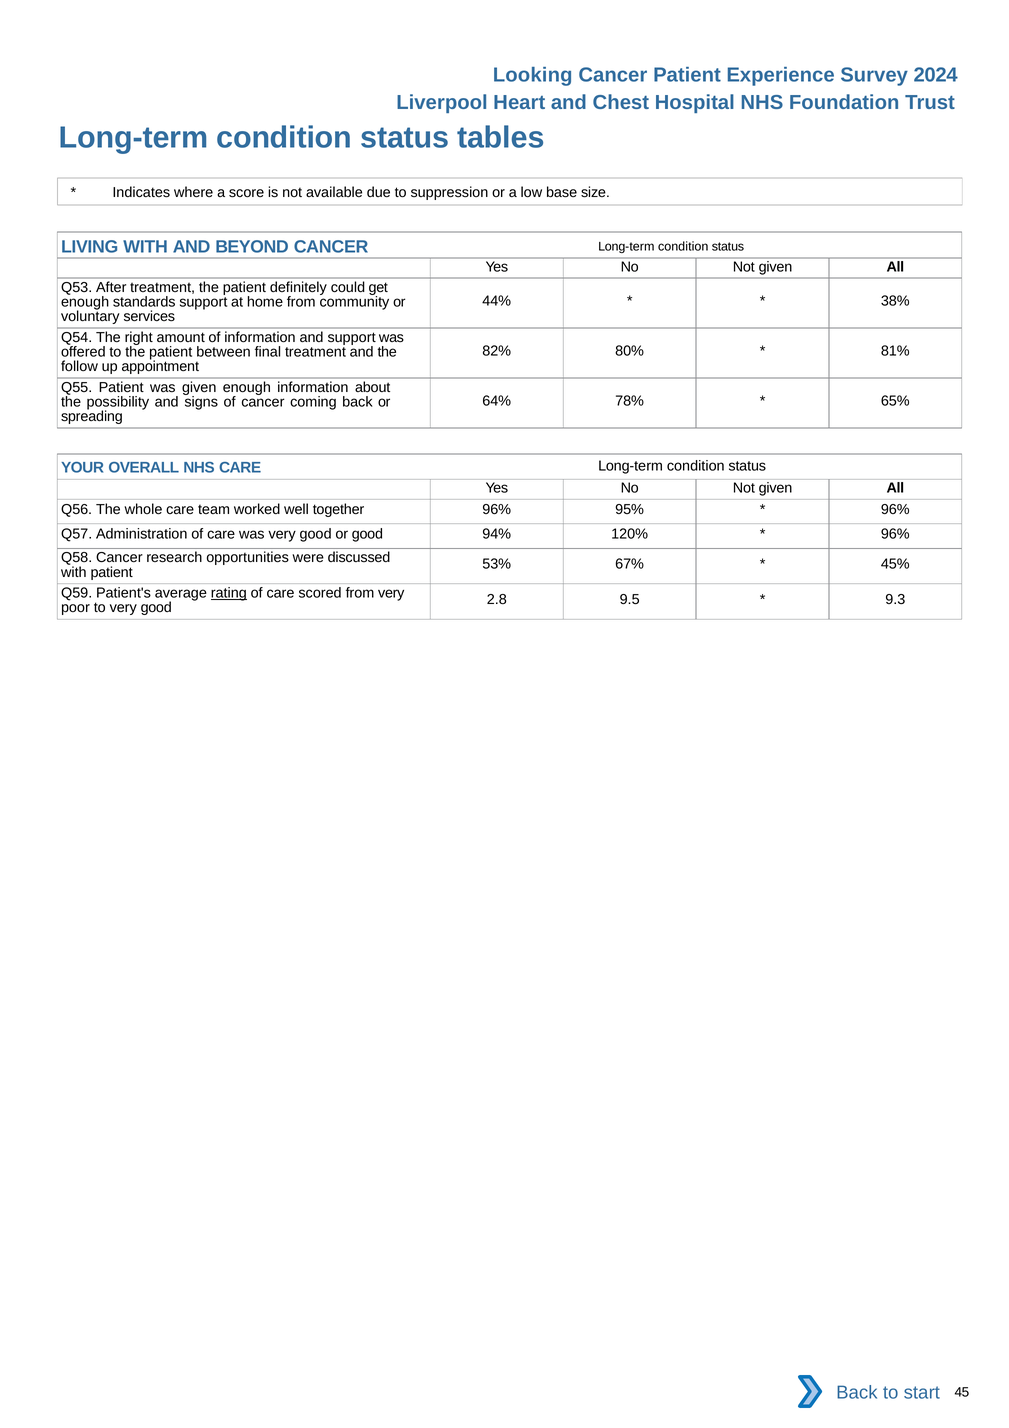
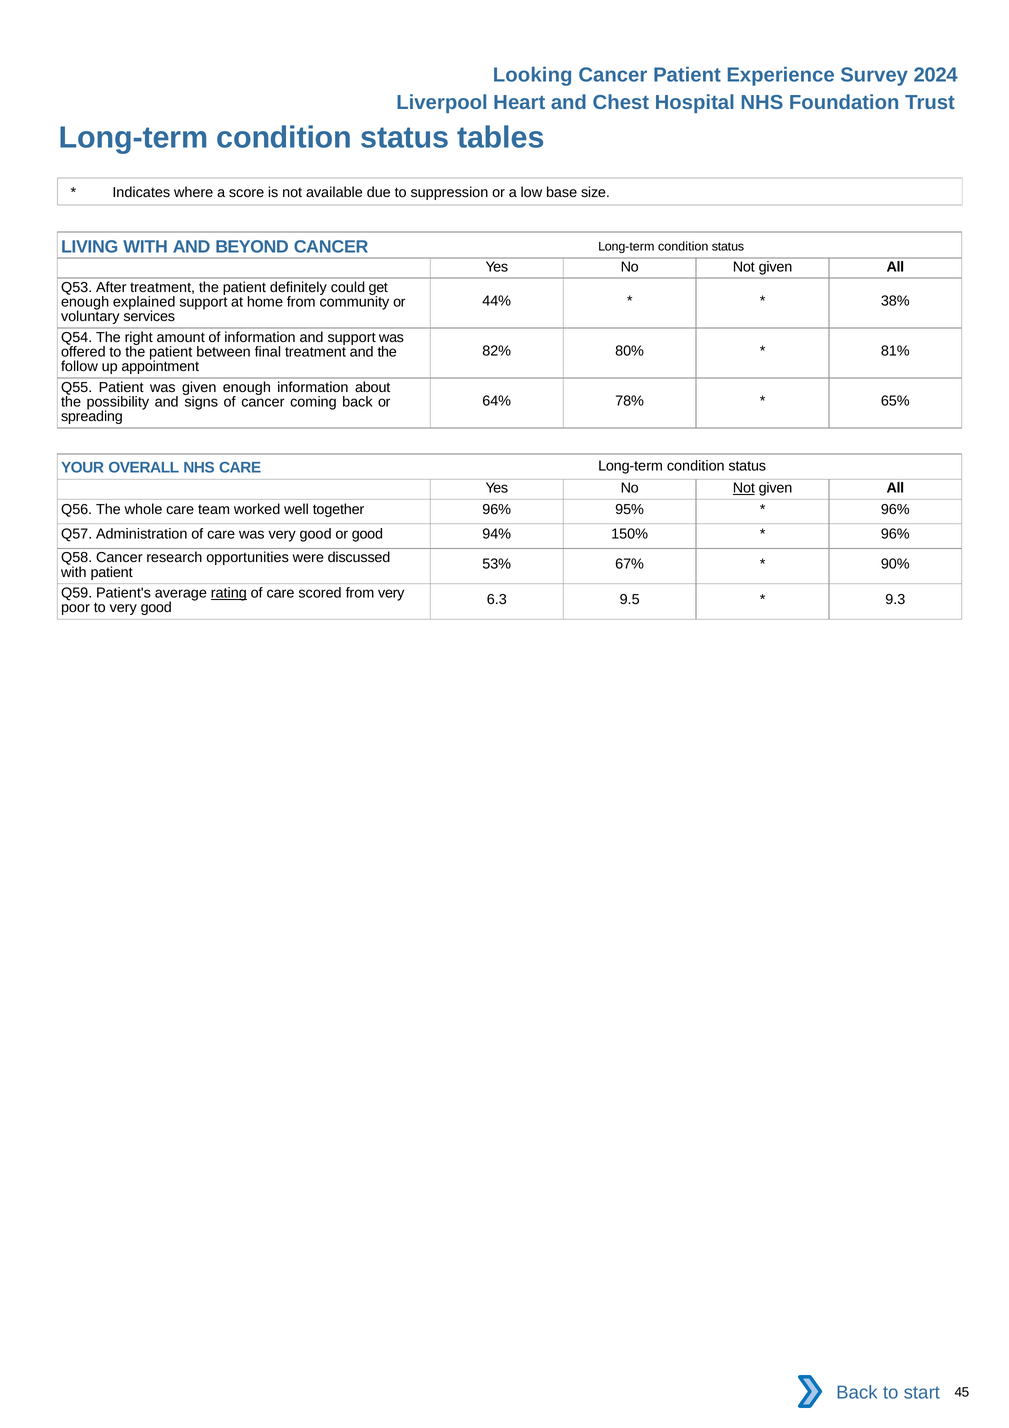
standards: standards -> explained
Not at (744, 488) underline: none -> present
120%: 120% -> 150%
45%: 45% -> 90%
2.8: 2.8 -> 6.3
